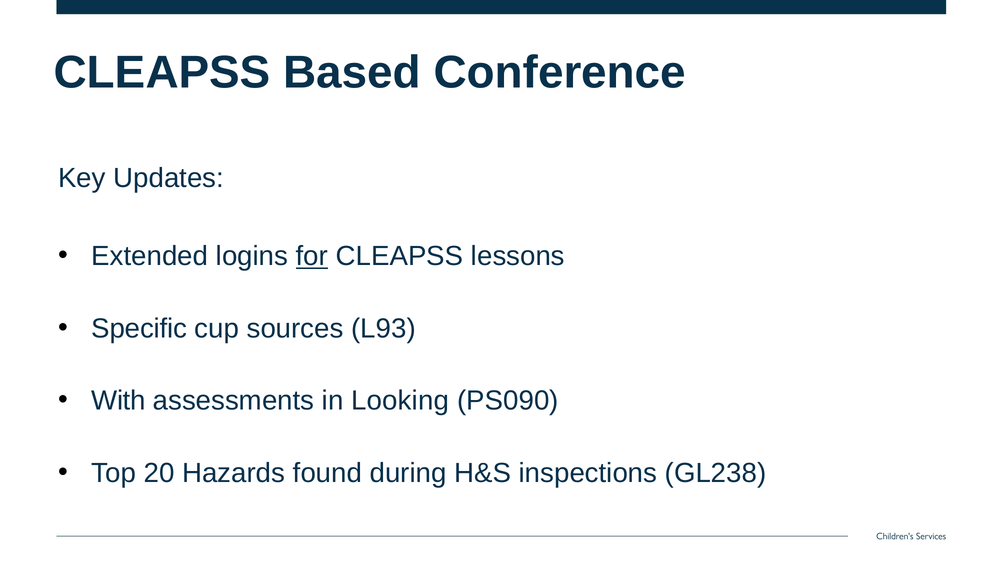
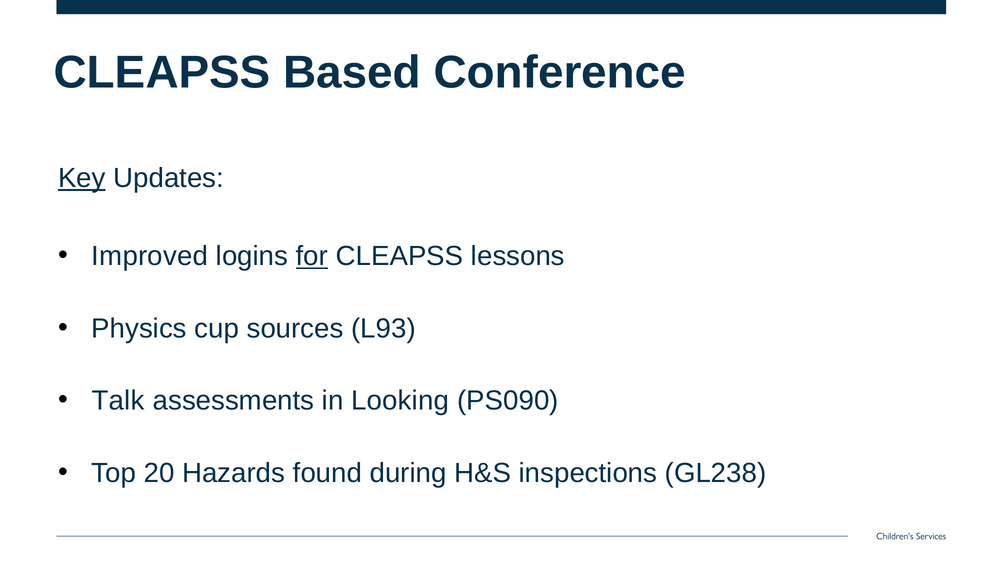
Key underline: none -> present
Extended: Extended -> Improved
Specific: Specific -> Physics
With: With -> Talk
